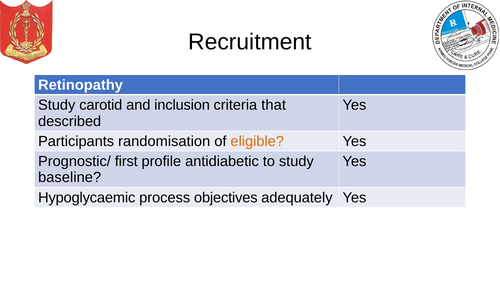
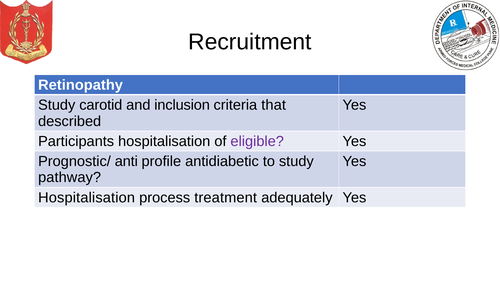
Participants randomisation: randomisation -> hospitalisation
eligible colour: orange -> purple
first: first -> anti
baseline: baseline -> pathway
Hypoglycaemic at (87, 198): Hypoglycaemic -> Hospitalisation
objectives: objectives -> treatment
